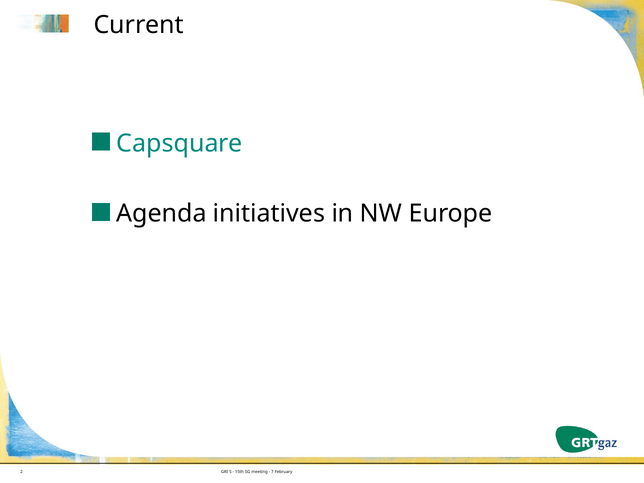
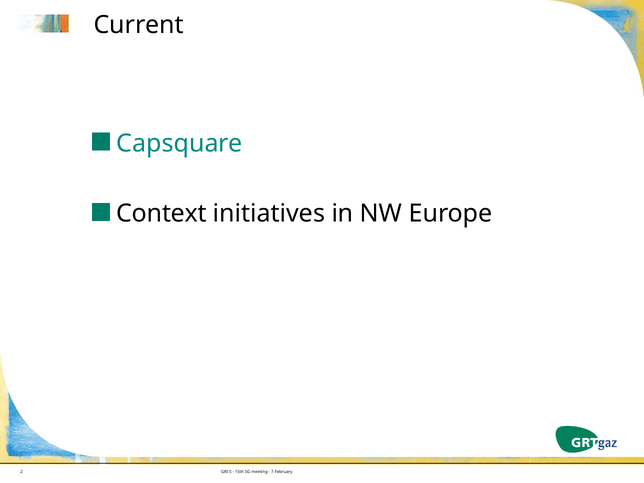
Agenda: Agenda -> Context
